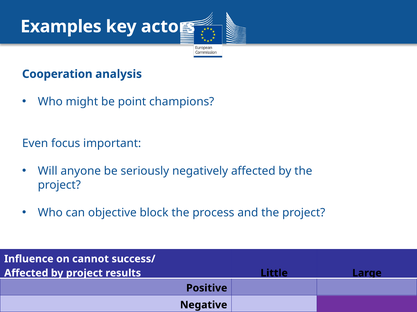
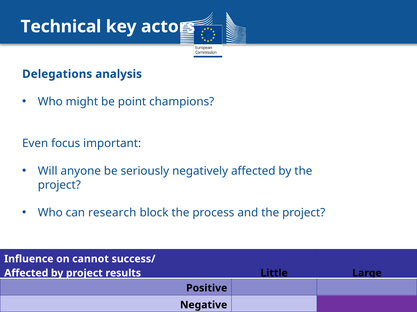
Examples: Examples -> Technical
Cooperation: Cooperation -> Delegations
objective: objective -> research
